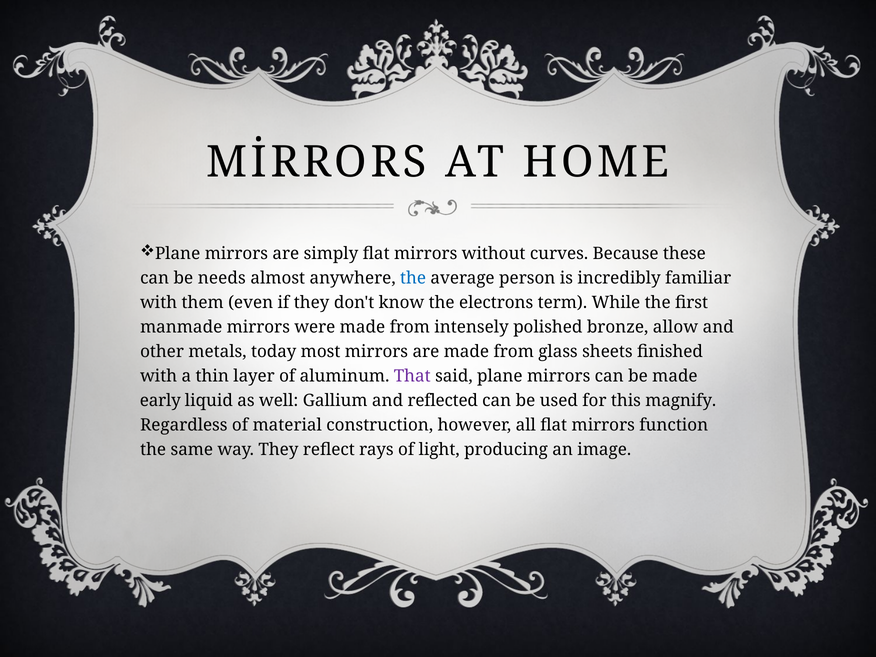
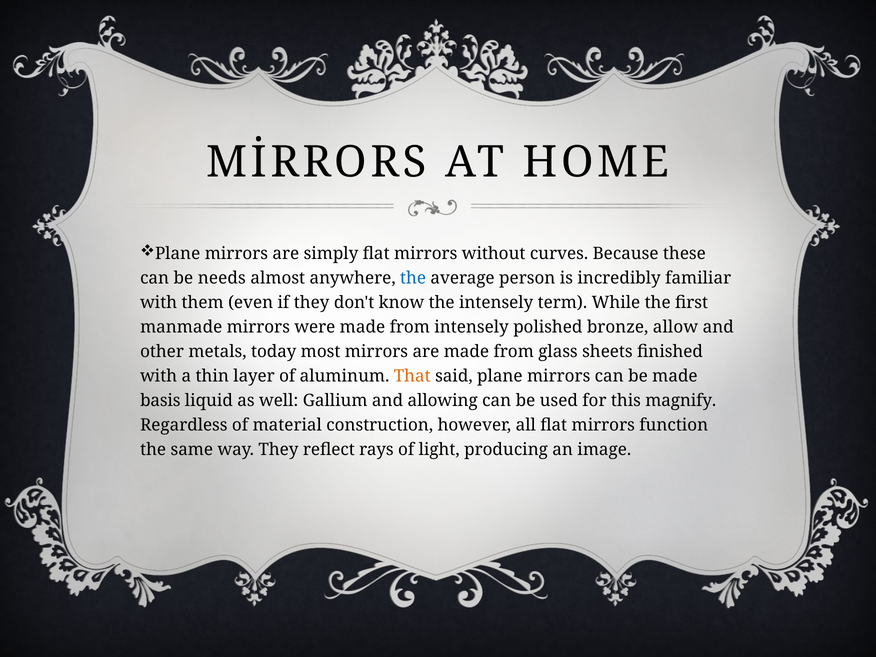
the electrons: electrons -> intensely
That colour: purple -> orange
early: early -> basis
reflected: reflected -> allowing
